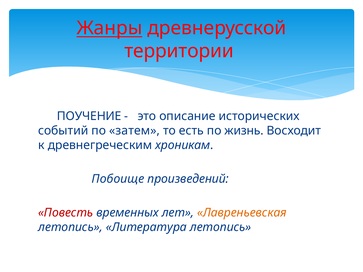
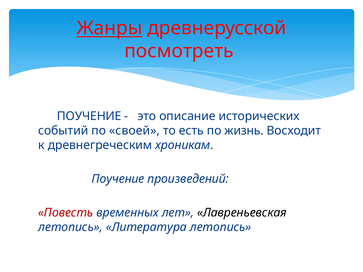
территории: территории -> посмотреть
затем: затем -> своей
Побоище at (118, 179): Побоище -> Поучение
Лавреньевская colour: orange -> black
